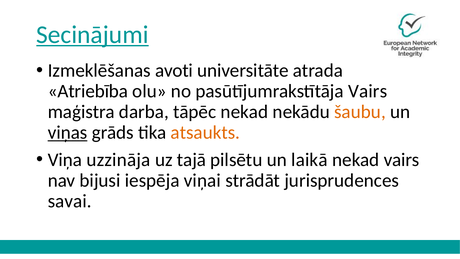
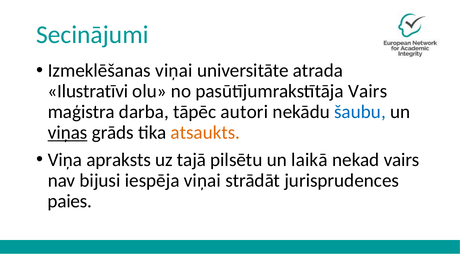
Secinājumi underline: present -> none
Izmeklēšanas avoti: avoti -> viņai
Atriebība: Atriebība -> Ilustratīvi
tāpēc nekad: nekad -> autori
šaubu colour: orange -> blue
uzzināja: uzzināja -> apraksts
savai: savai -> paies
